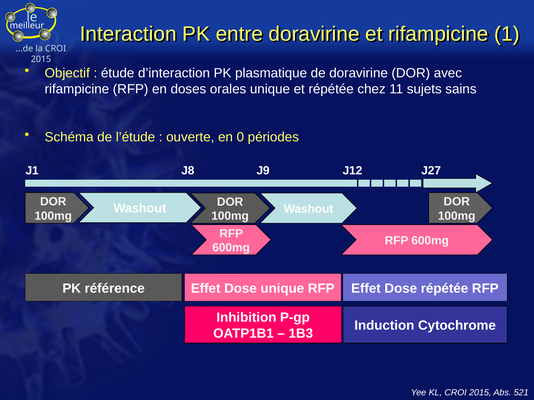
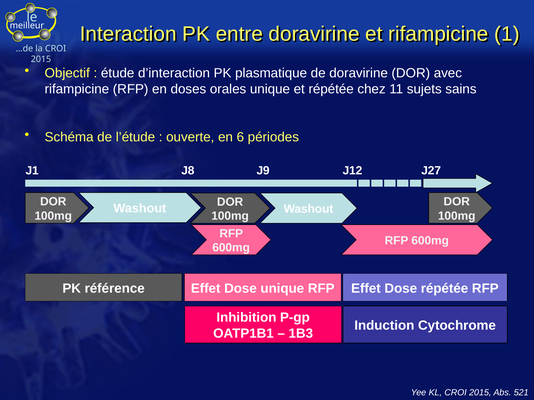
0: 0 -> 6
